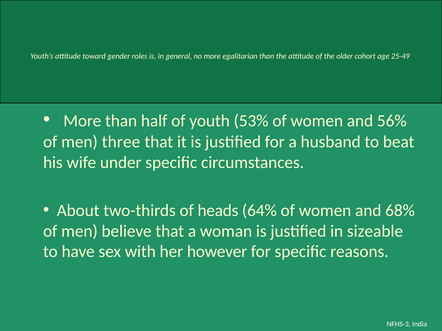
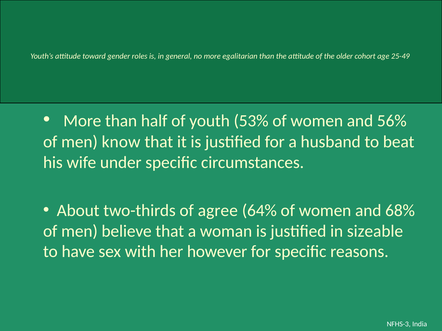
three: three -> know
heads: heads -> agree
